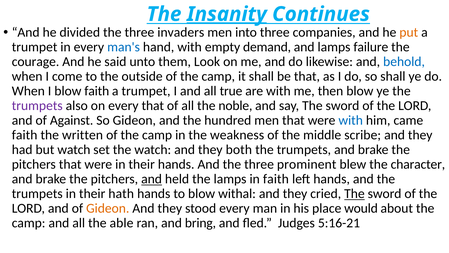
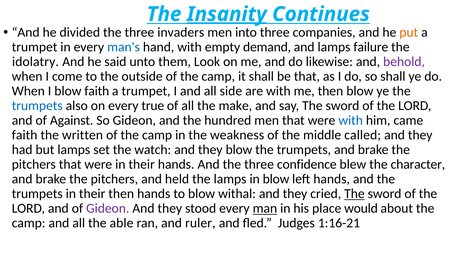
courage: courage -> idolatry
behold colour: blue -> purple
true: true -> side
trumpets at (37, 106) colour: purple -> blue
every that: that -> true
noble: noble -> make
scribe: scribe -> called
but watch: watch -> lamps
they both: both -> blow
prominent: prominent -> confidence
and at (152, 179) underline: present -> none
in faith: faith -> blow
their hath: hath -> then
Gideon at (108, 208) colour: orange -> purple
man underline: none -> present
bring: bring -> ruler
5:16-21: 5:16-21 -> 1:16-21
